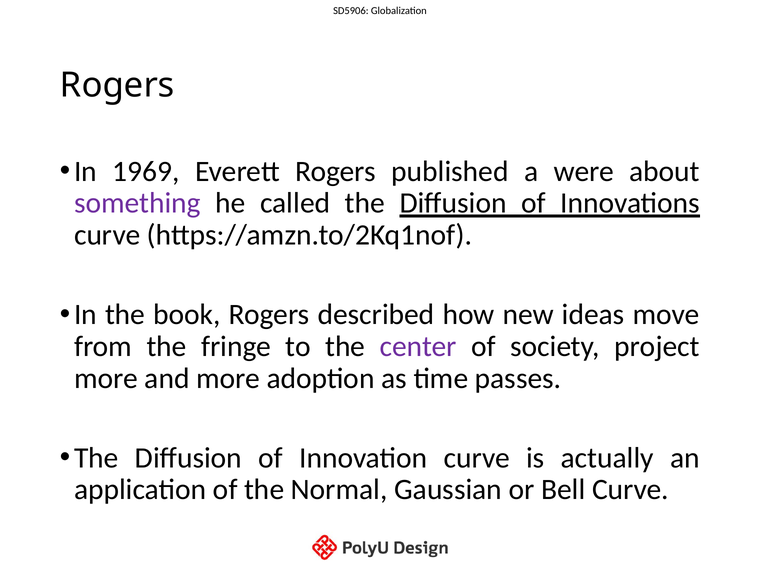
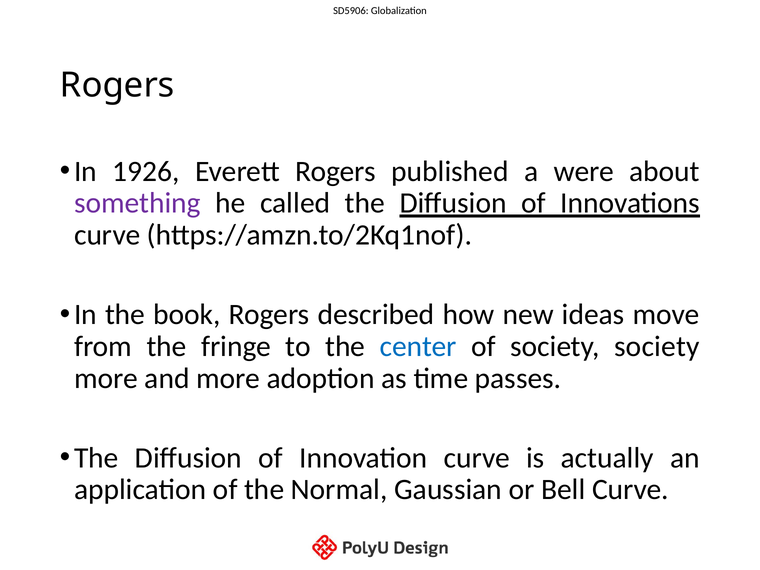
1969: 1969 -> 1926
center colour: purple -> blue
society project: project -> society
